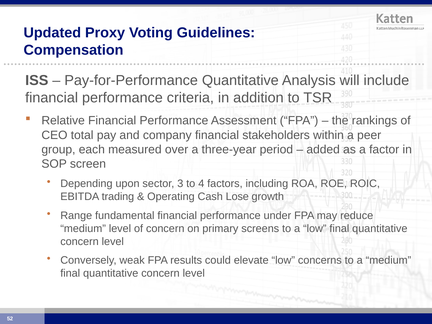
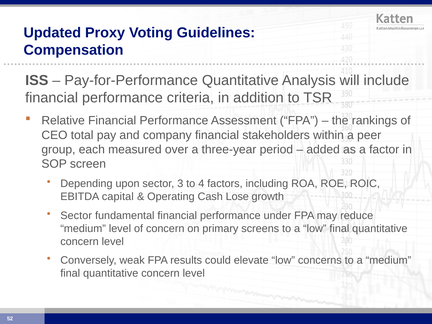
trading: trading -> capital
Range at (76, 216): Range -> Sector
